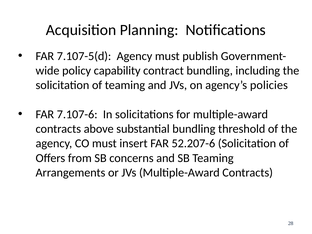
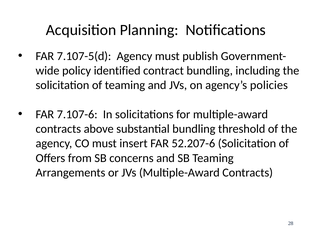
capability: capability -> identified
